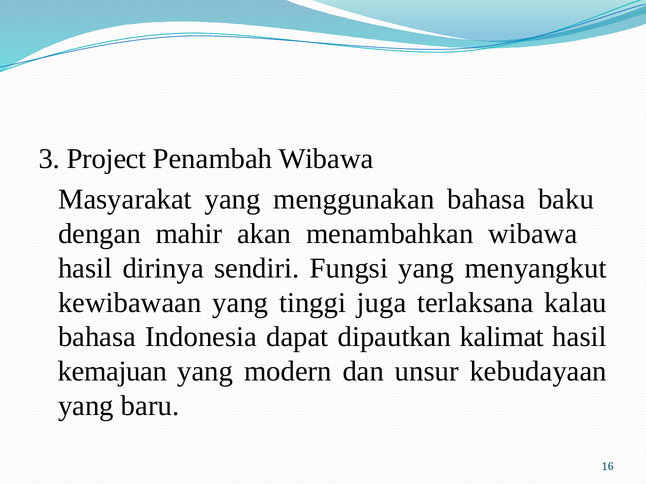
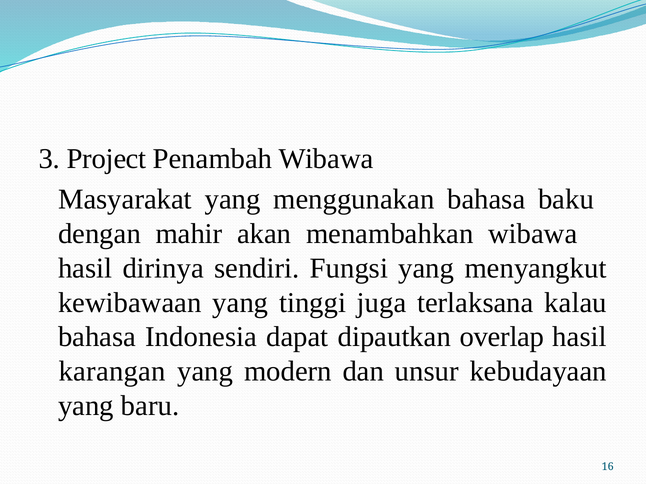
kalimat: kalimat -> overlap
kemajuan: kemajuan -> karangan
